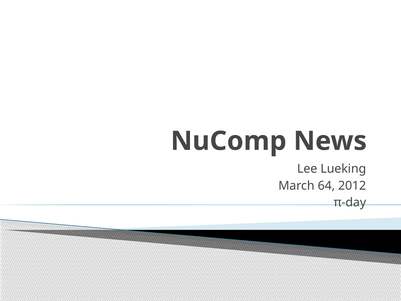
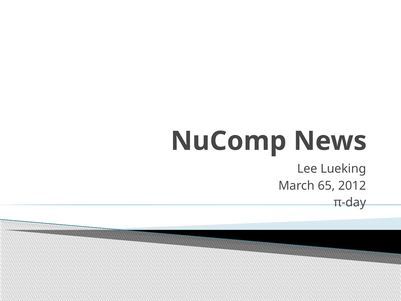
64: 64 -> 65
